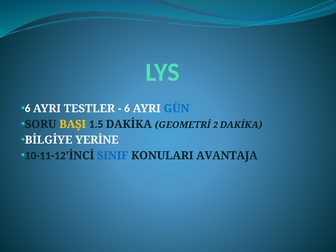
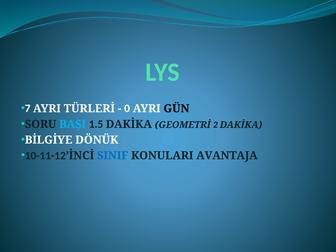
6 at (28, 109): 6 -> 7
TESTLER: TESTLER -> TÜRLERİ
6 at (127, 109): 6 -> 0
GÜN colour: blue -> black
BAŞI colour: yellow -> light blue
YERİNE: YERİNE -> DÖNÜK
